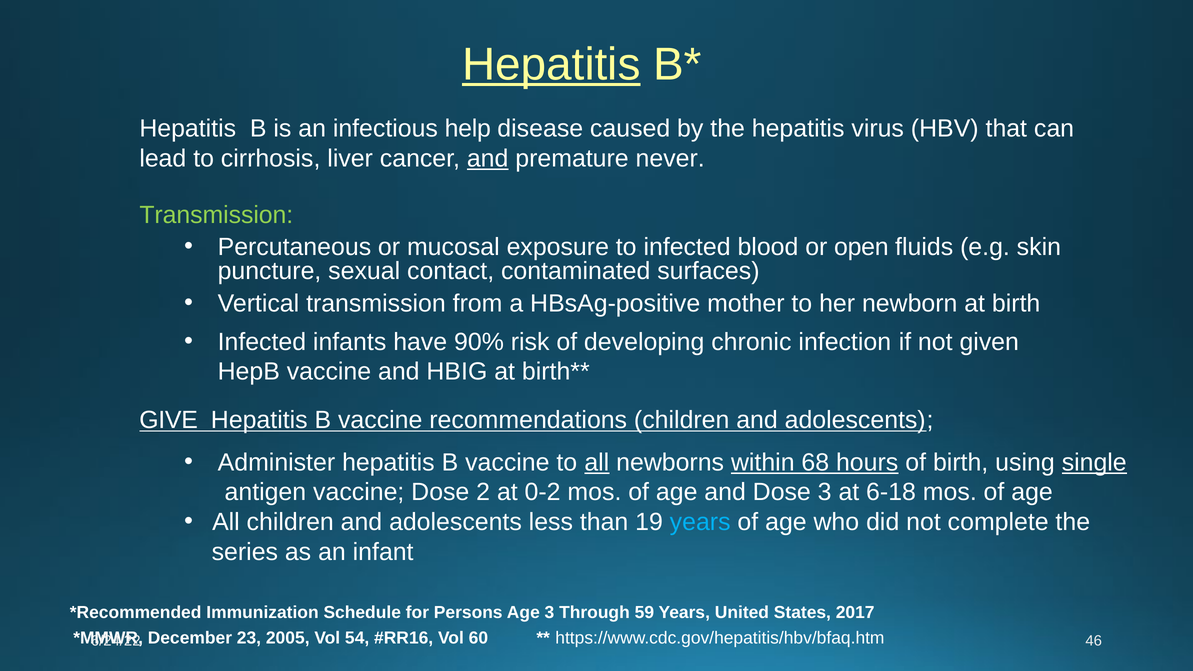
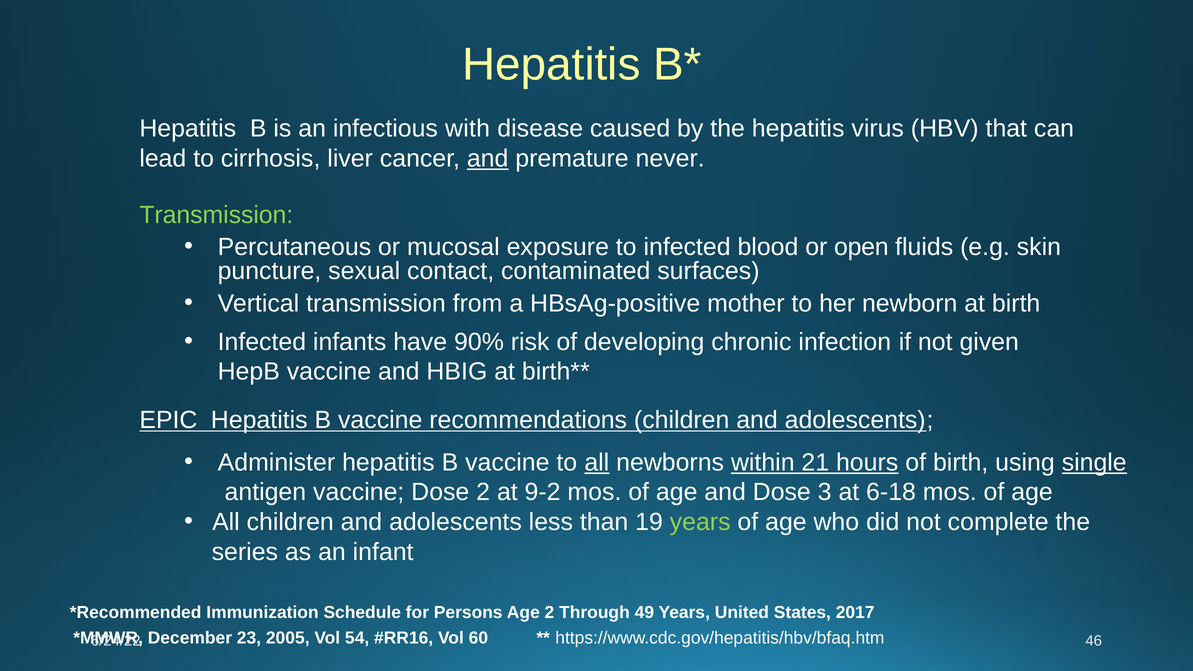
Hepatitis at (551, 65) underline: present -> none
help: help -> with
GIVE: GIVE -> EPIC
68: 68 -> 21
0-2: 0-2 -> 9-2
years at (700, 522) colour: light blue -> light green
Age 3: 3 -> 2
59: 59 -> 49
